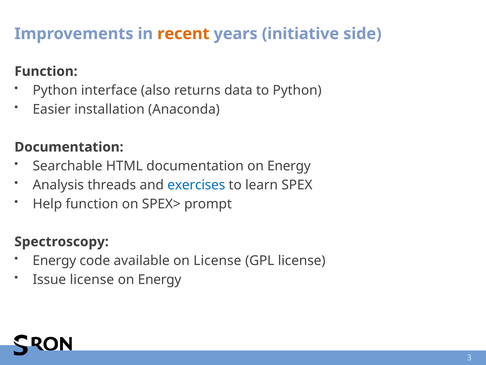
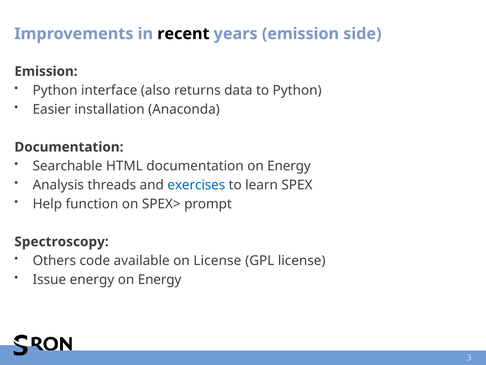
recent colour: orange -> black
years initiative: initiative -> emission
Function at (46, 71): Function -> Emission
Energy at (54, 260): Energy -> Others
Issue license: license -> energy
